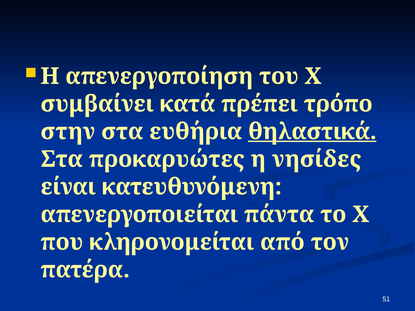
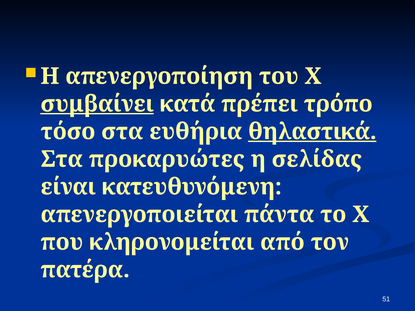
συμβαίνει underline: none -> present
στην: στην -> τόσο
νησίδες: νησίδες -> σελίδας
